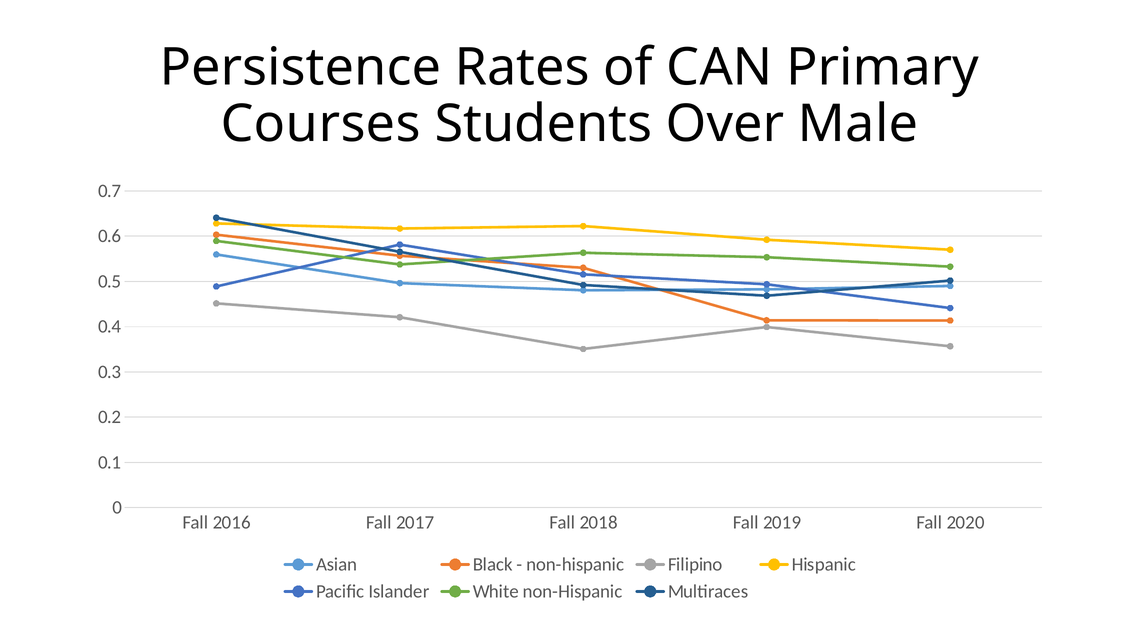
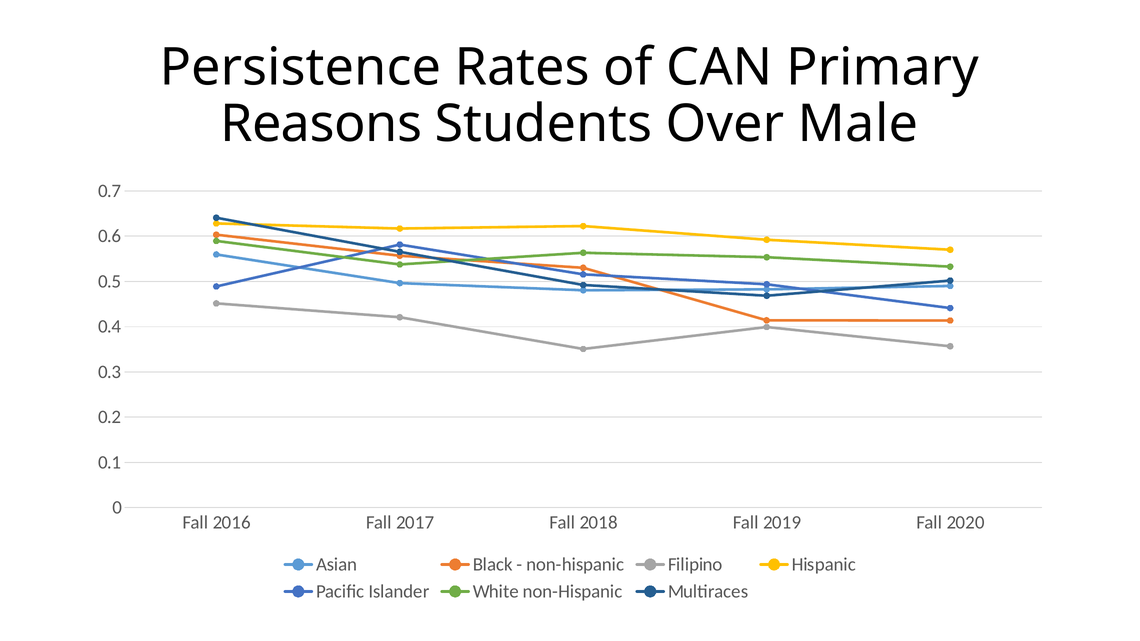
Courses: Courses -> Reasons
